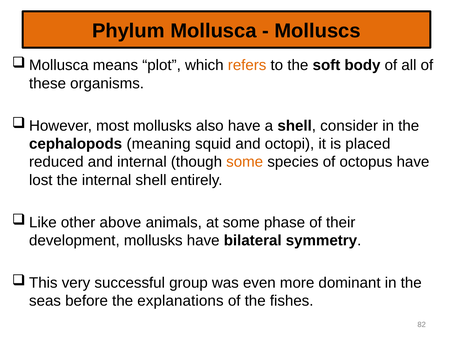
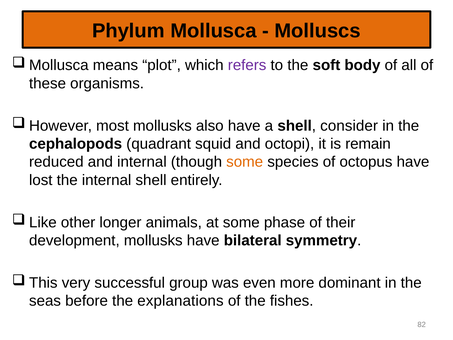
refers colour: orange -> purple
meaning: meaning -> quadrant
placed: placed -> remain
above: above -> longer
